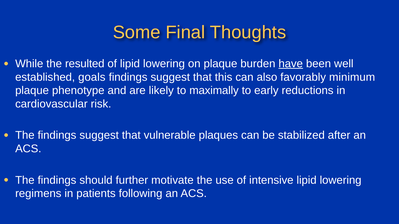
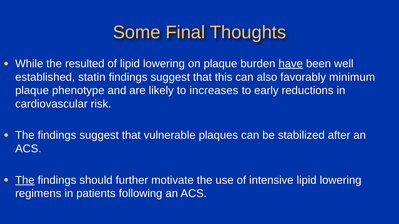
goals: goals -> statin
maximally: maximally -> increases
The at (25, 180) underline: none -> present
